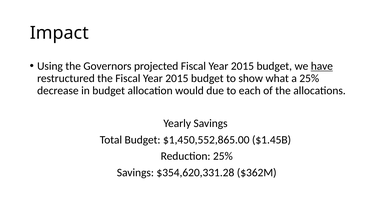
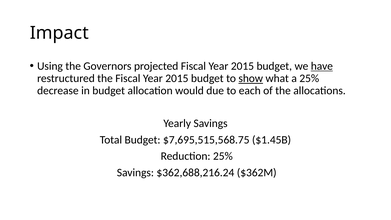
show underline: none -> present
$1,450,552,865.00: $1,450,552,865.00 -> $7,695,515,568.75
$354,620,331.28: $354,620,331.28 -> $362,688,216.24
